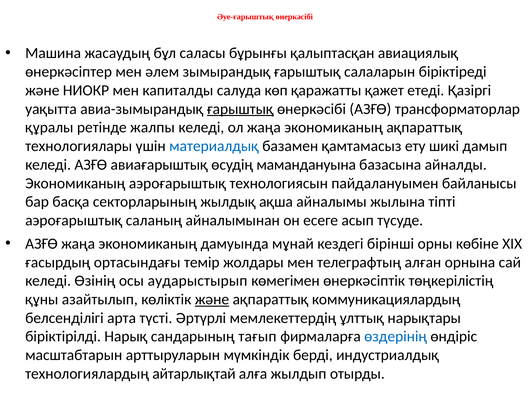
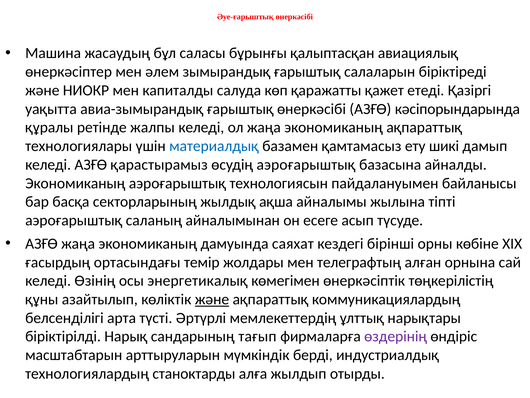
ғарыштық at (240, 109) underline: present -> none
трансформаторлар: трансформаторлар -> кәсіпорындарында
авиағарыштық: авиағарыштық -> қарастырамыз
өсудің мамандануына: мамандануына -> аэроғарыштық
мұнай: мұнай -> саяхат
аударыстырып: аударыстырып -> энергетикалық
өздерінің colour: blue -> purple
айтарлықтай: айтарлықтай -> станоктарды
